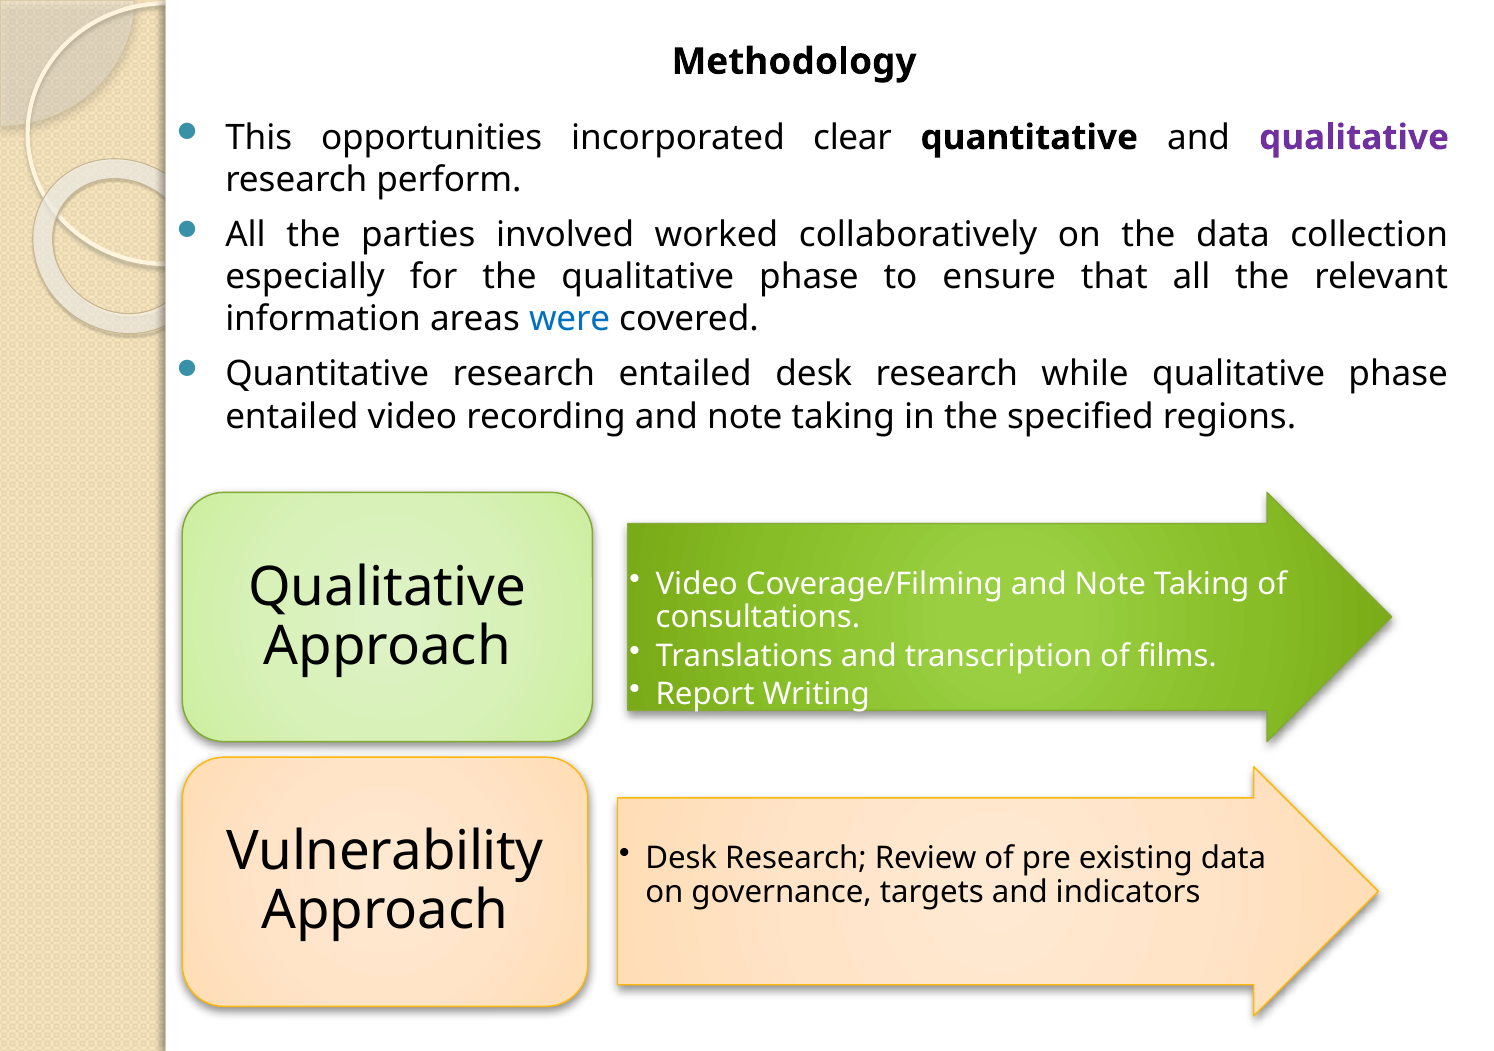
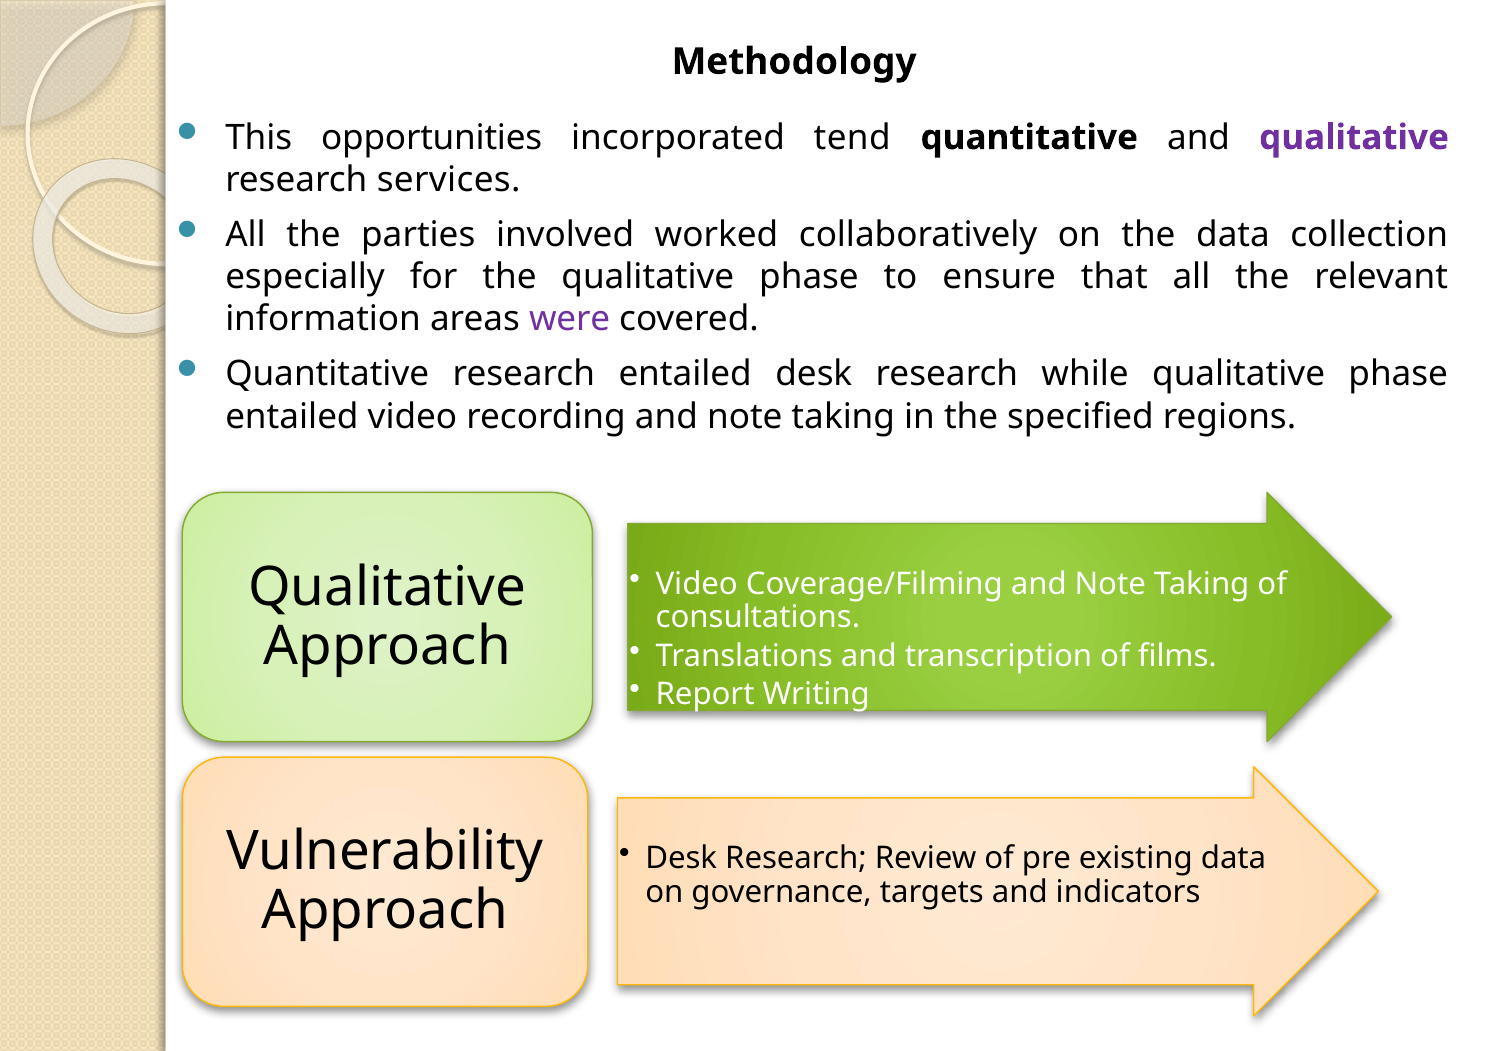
clear: clear -> tend
perform: perform -> services
were colour: blue -> purple
